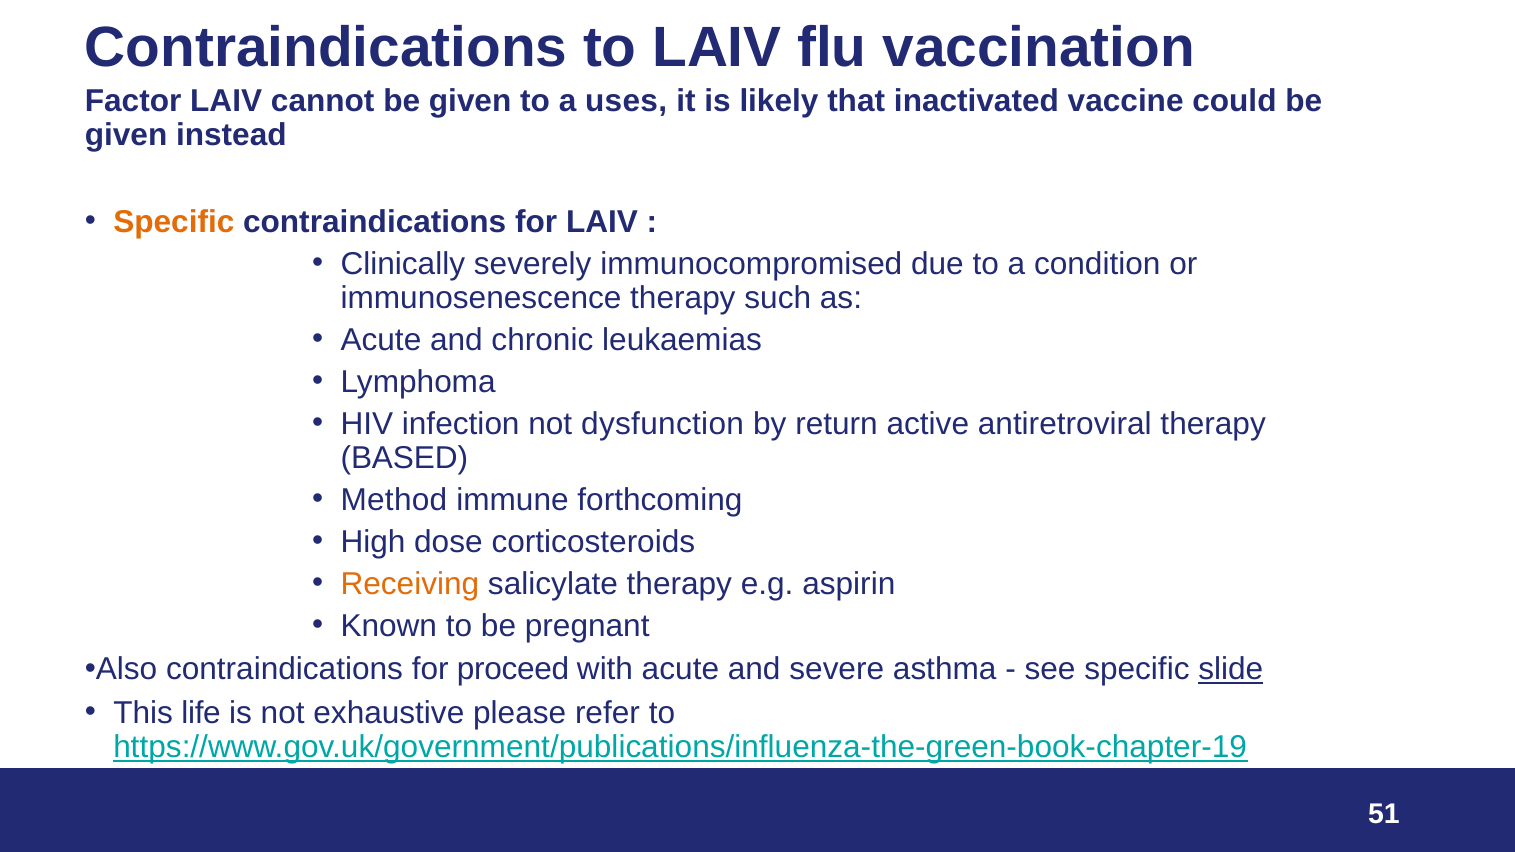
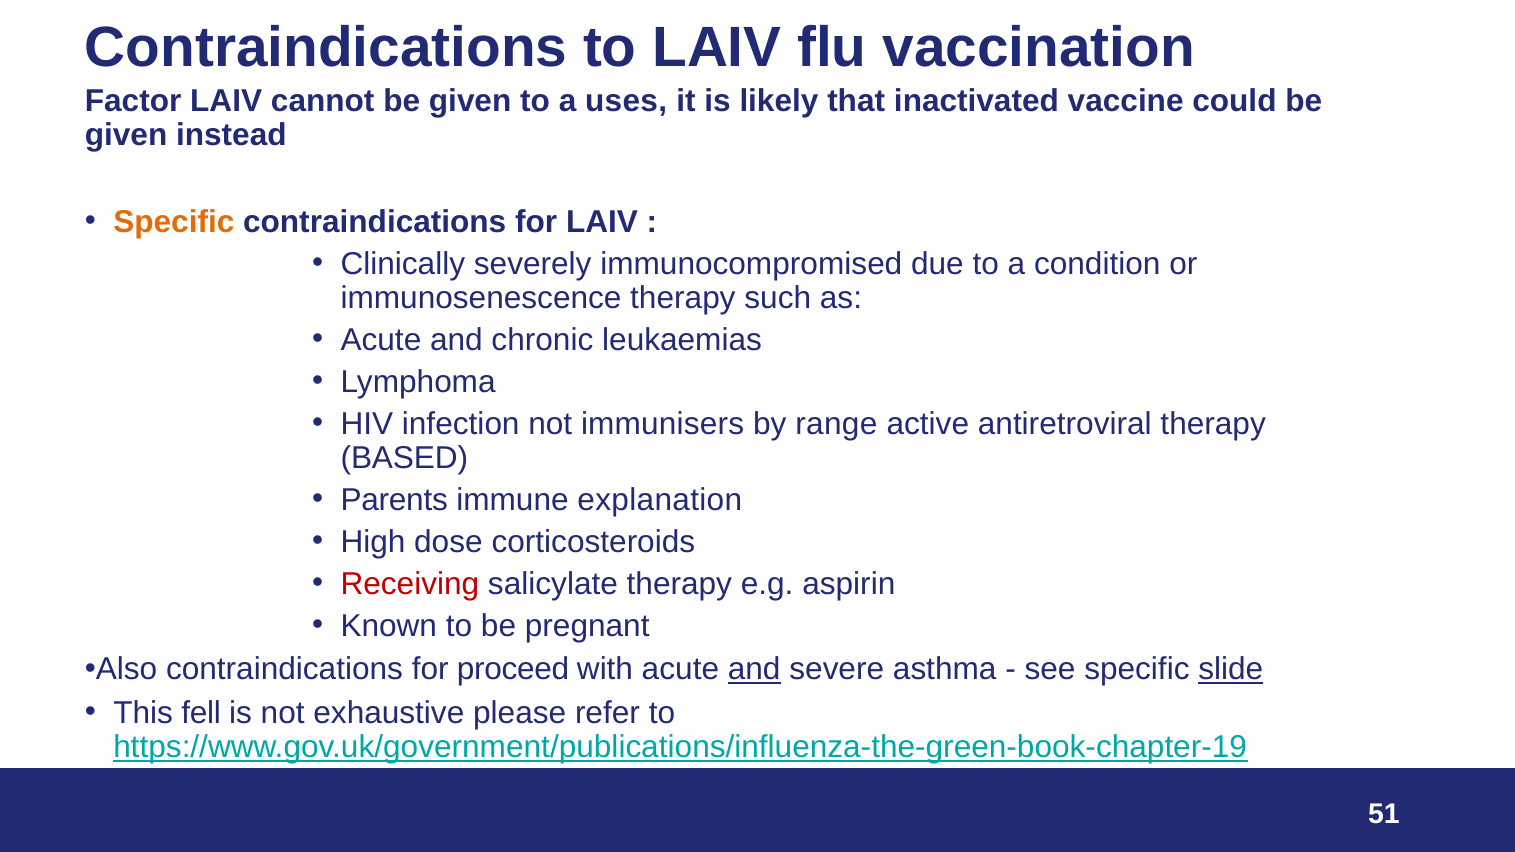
dysfunction: dysfunction -> immunisers
return: return -> range
Method: Method -> Parents
forthcoming: forthcoming -> explanation
Receiving colour: orange -> red
and at (754, 669) underline: none -> present
life: life -> fell
